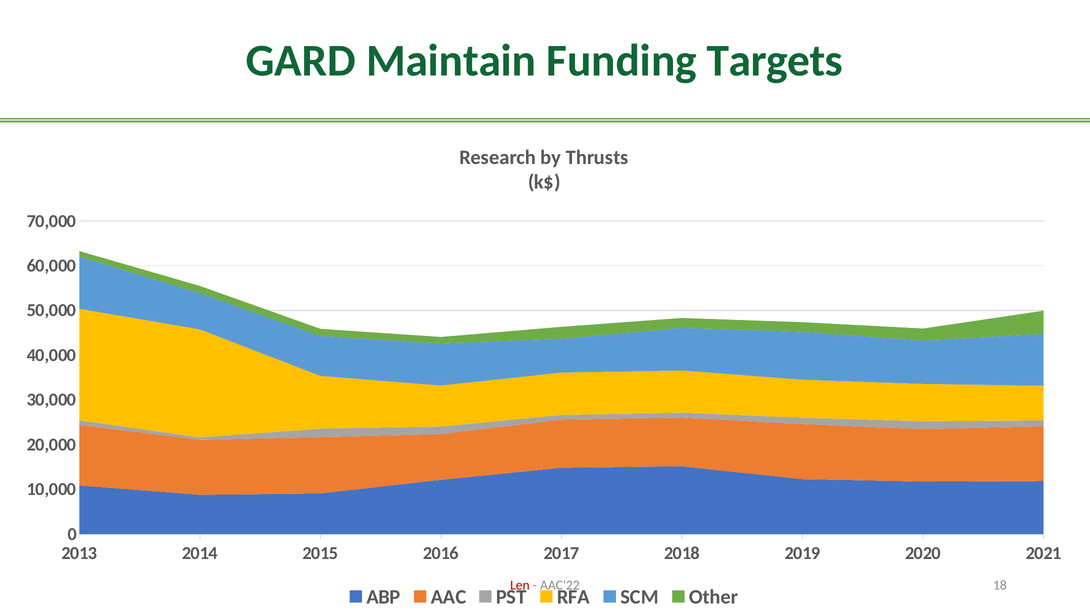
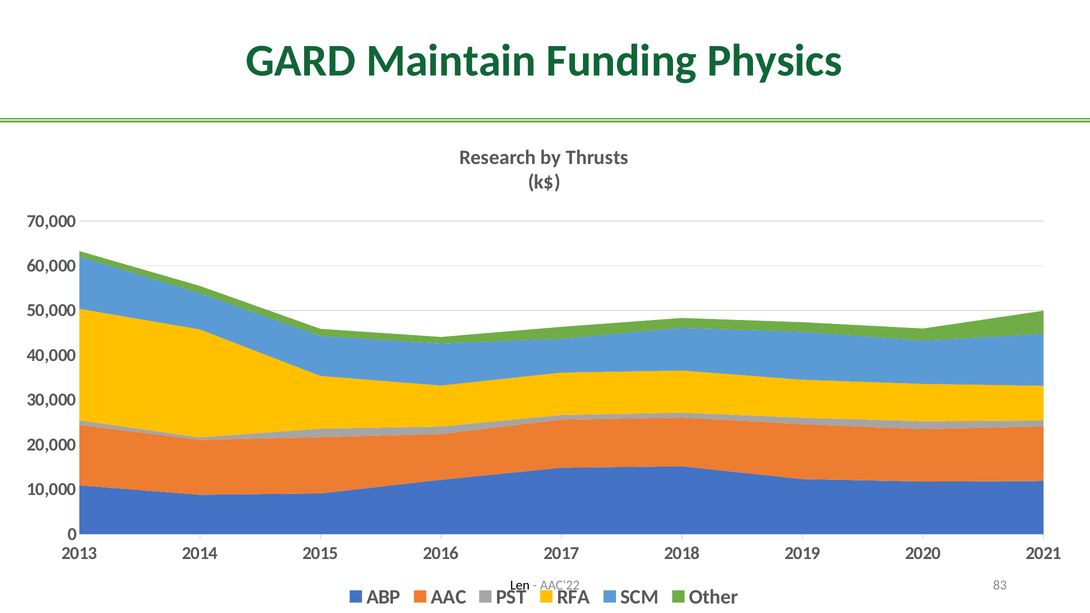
Targets: Targets -> Physics
Len colour: red -> black
18: 18 -> 83
